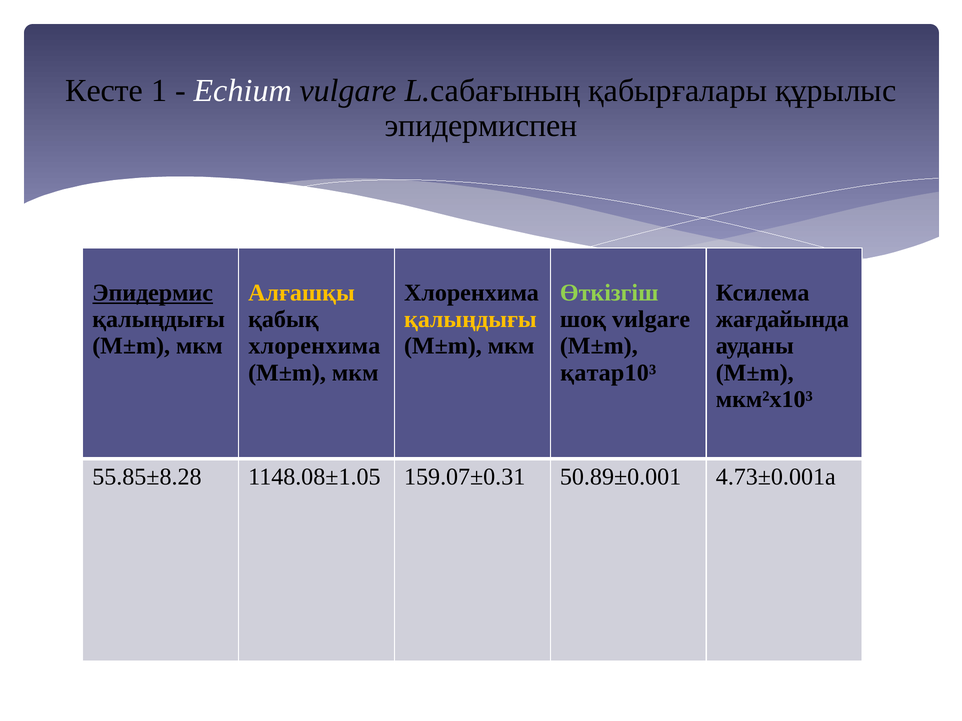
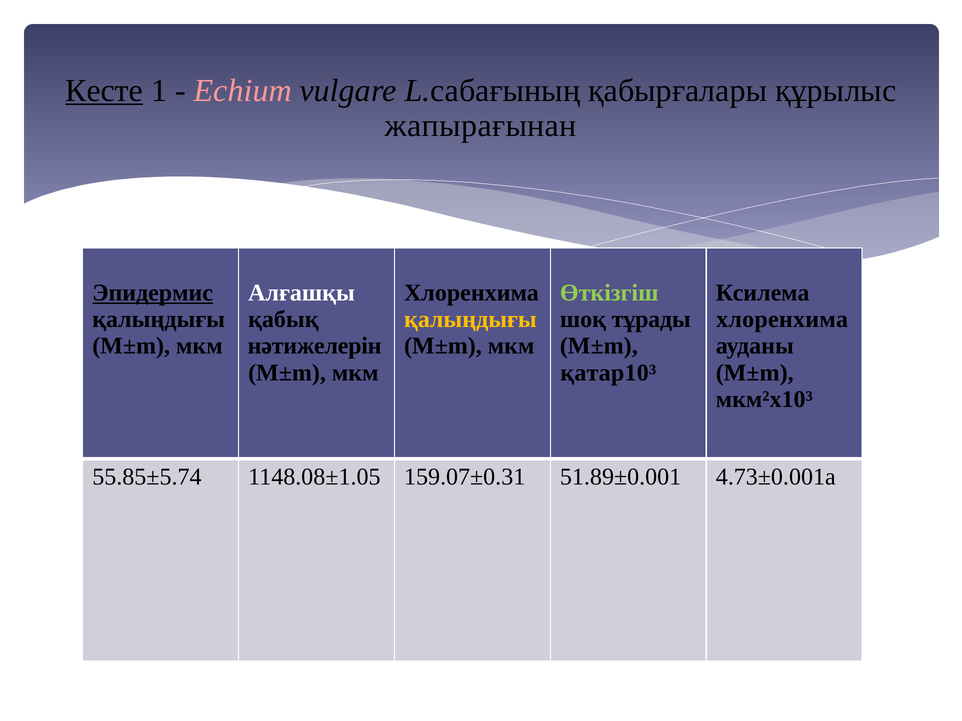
Кесте underline: none -> present
Echium colour: white -> pink
эпидермиспен: эпидермиспен -> жапырағынан
Алғашқы colour: yellow -> white
vиlgаrе: vиlgаrе -> тұрады
жағдайында at (782, 320): жағдайында -> хлоренхима
хлоренхима at (314, 346): хлоренхима -> нәтижелерін
55.85±8.28: 55.85±8.28 -> 55.85±5.74
50.89±0.001: 50.89±0.001 -> 51.89±0.001
